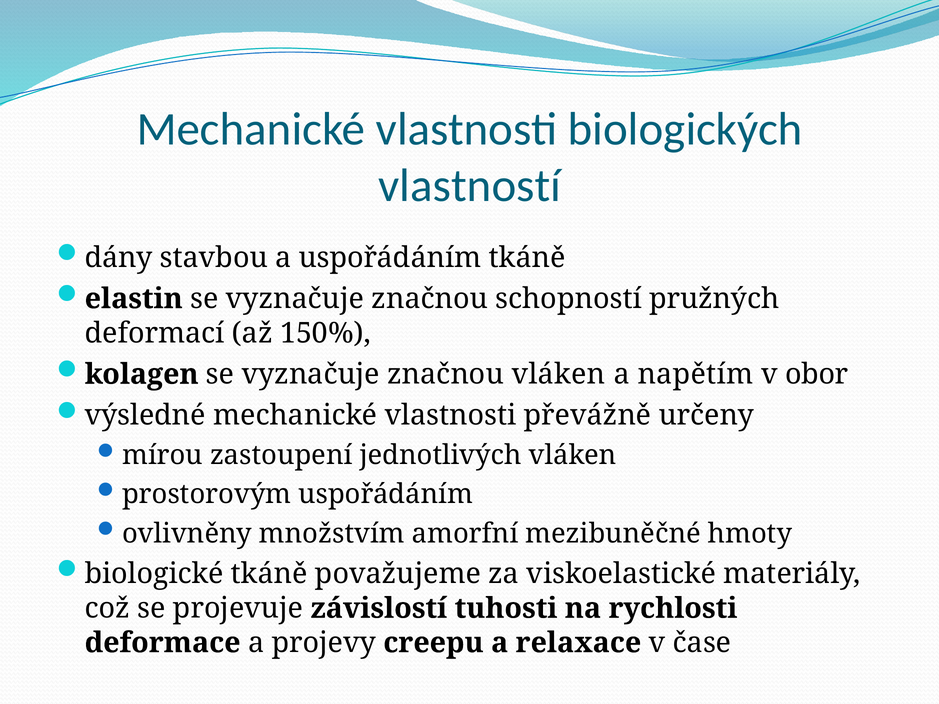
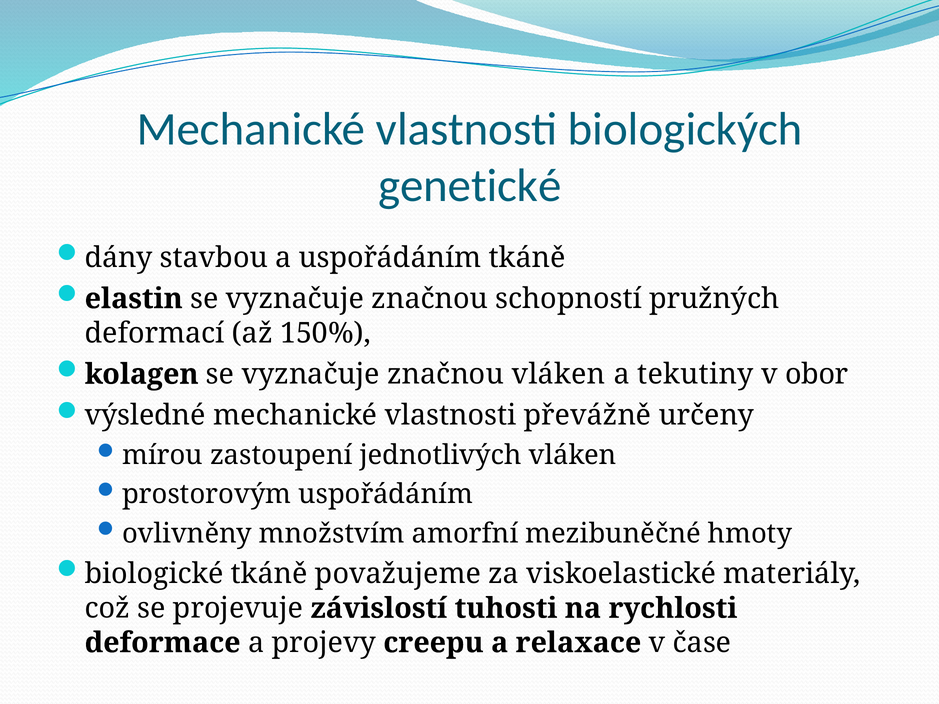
vlastností: vlastností -> genetické
napětím: napětím -> tekutiny
